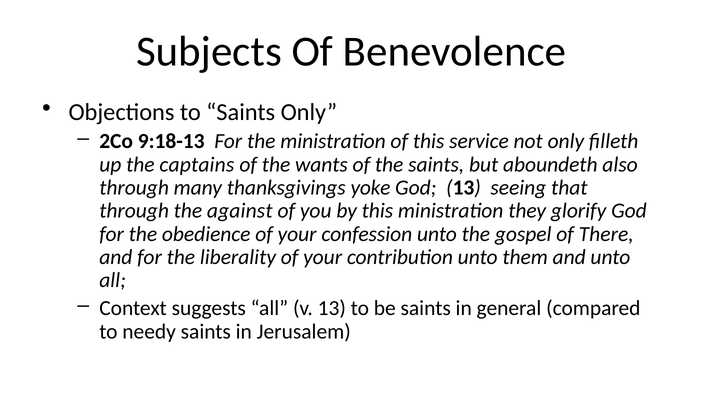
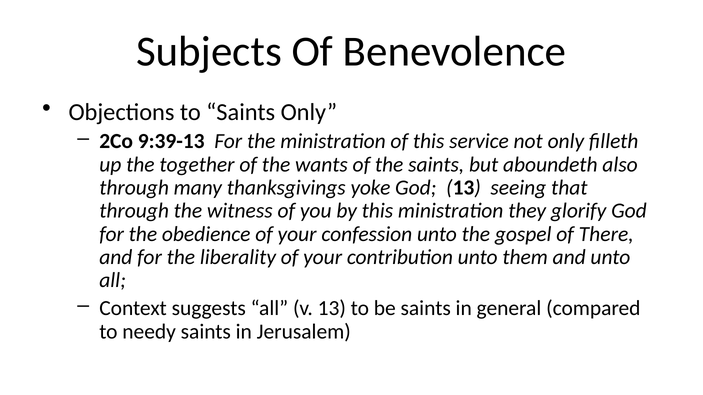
9:18-13: 9:18-13 -> 9:39-13
captains: captains -> together
against: against -> witness
